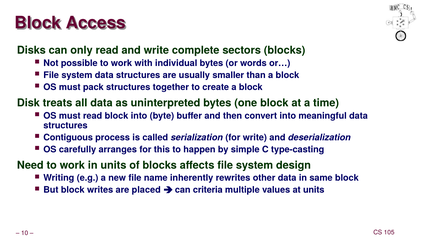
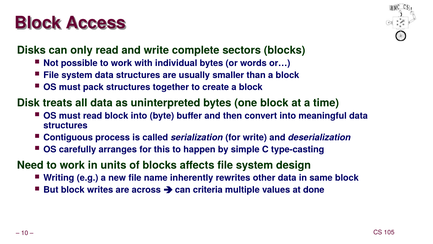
placed: placed -> across
at units: units -> done
